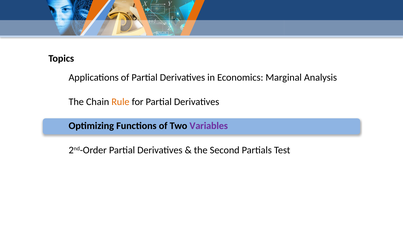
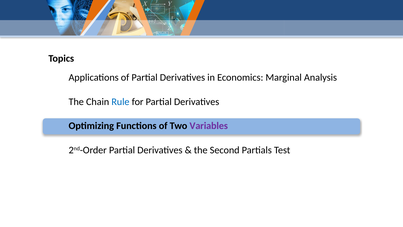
Rule colour: orange -> blue
